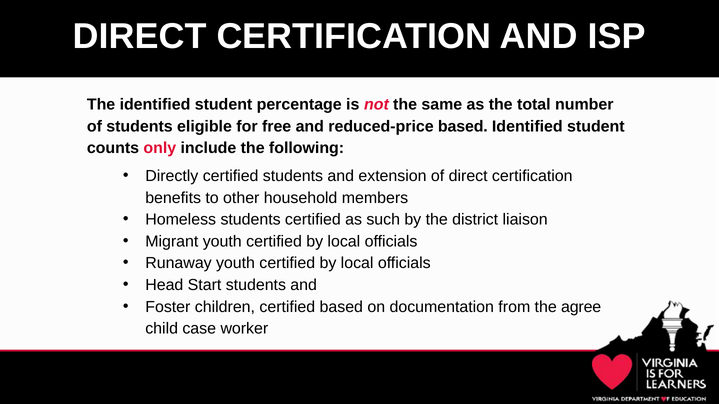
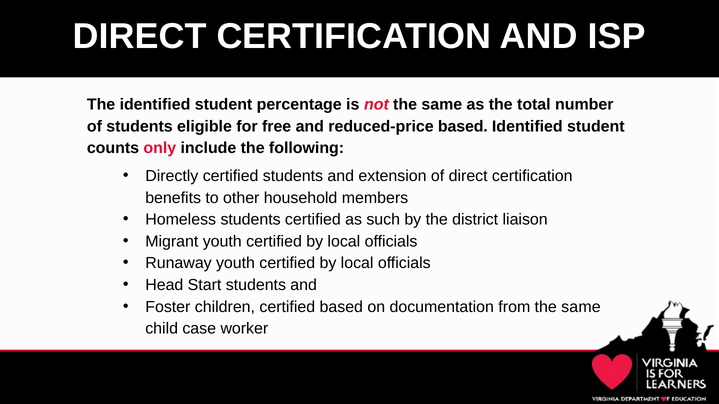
from the agree: agree -> same
